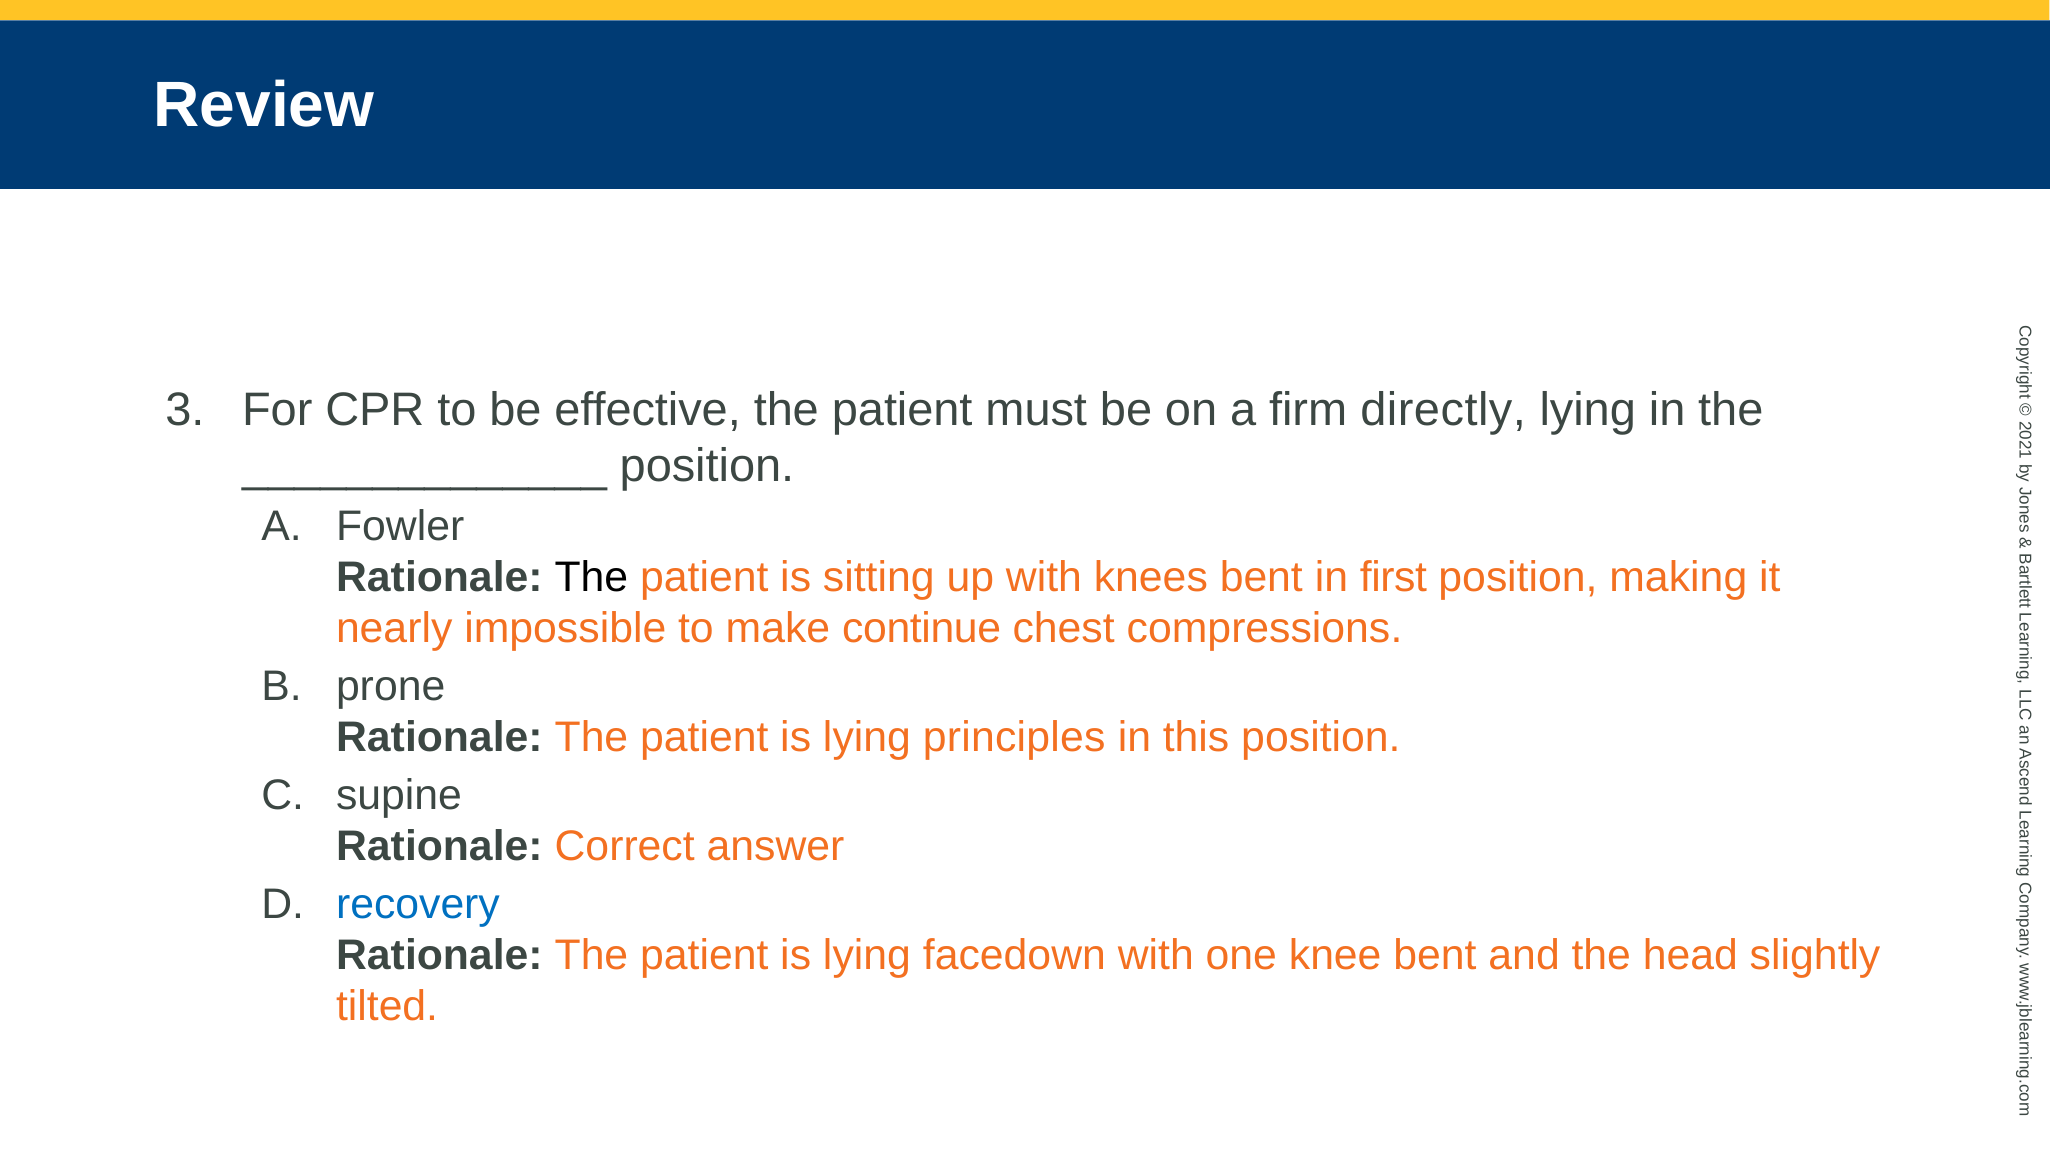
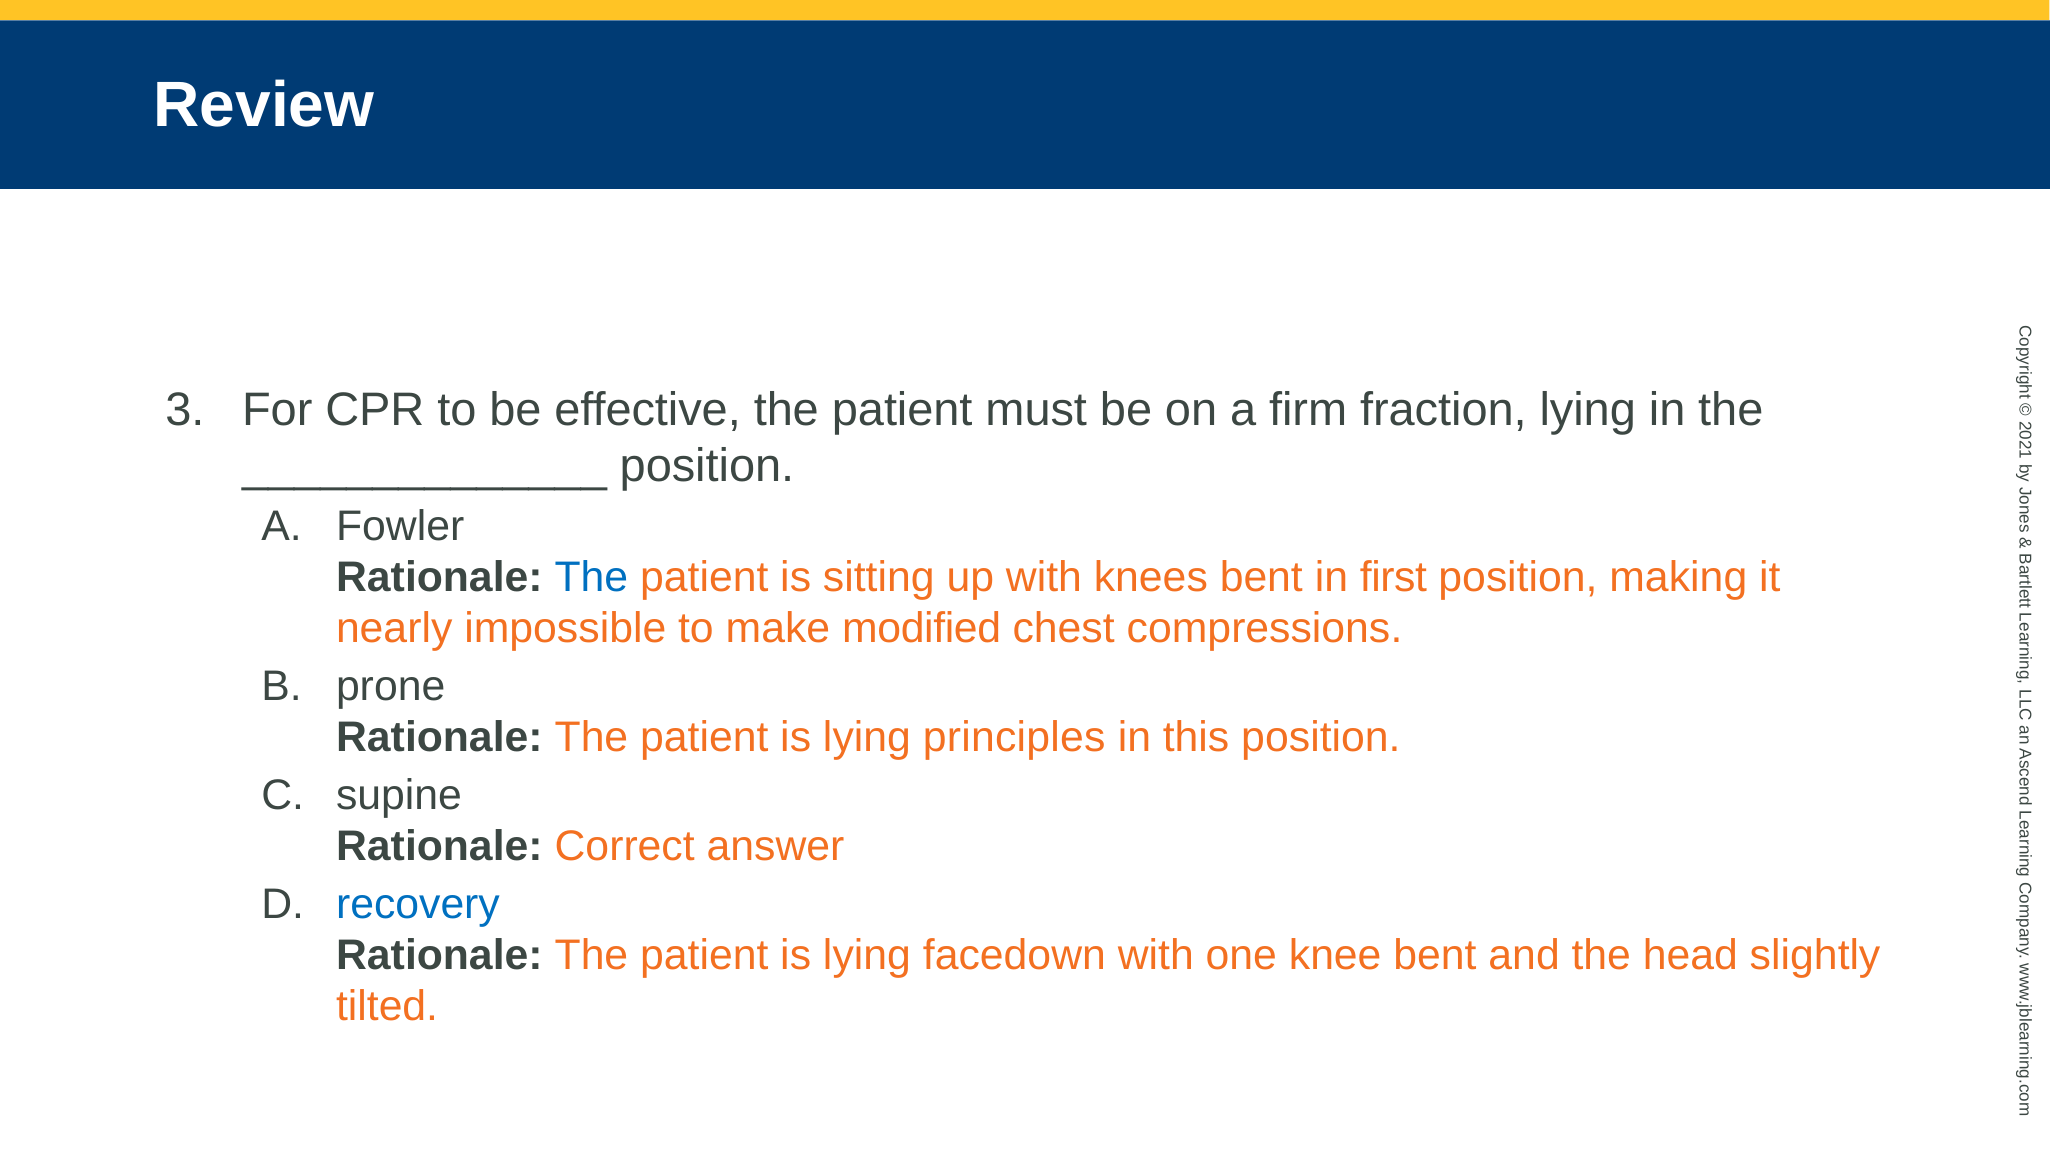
directly: directly -> fraction
The at (591, 577) colour: black -> blue
continue: continue -> modified
